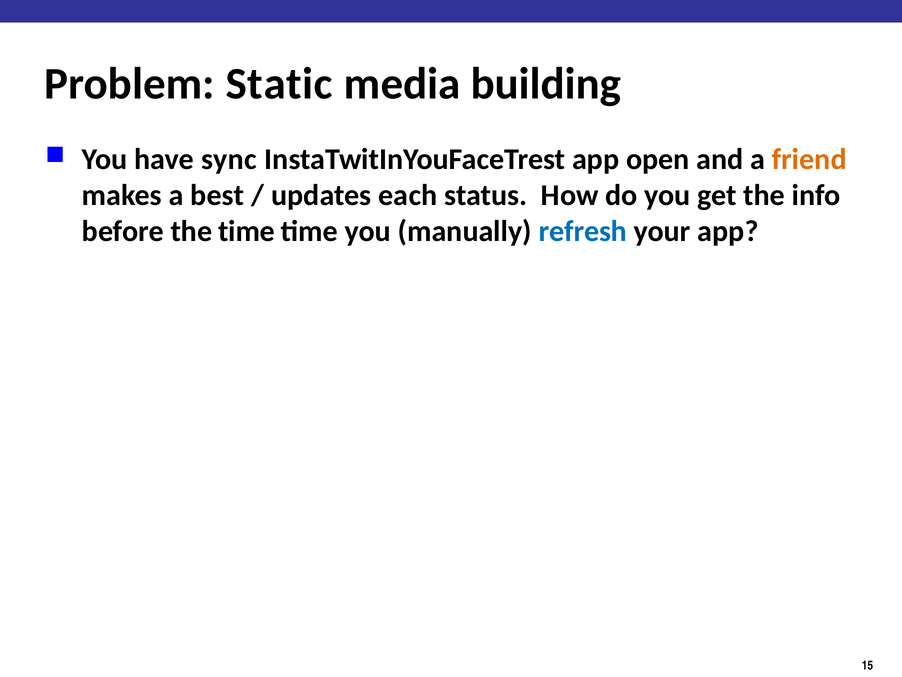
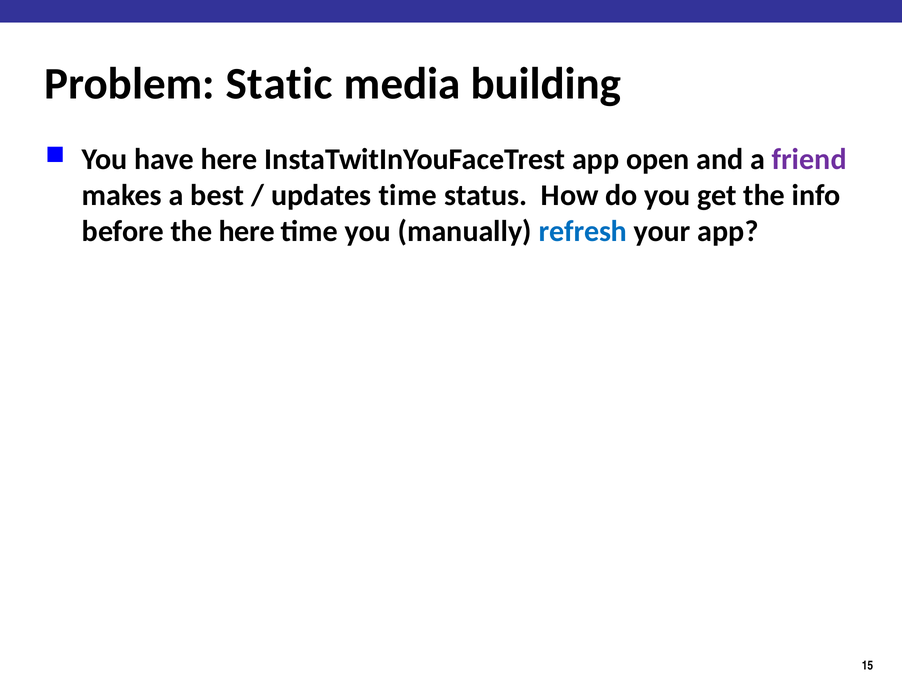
have sync: sync -> here
friend colour: orange -> purple
updates each: each -> time
the time: time -> here
